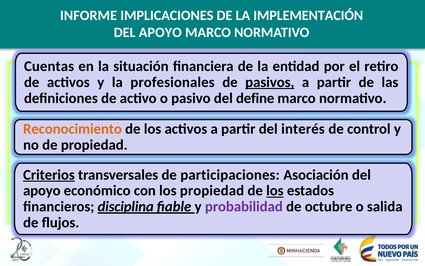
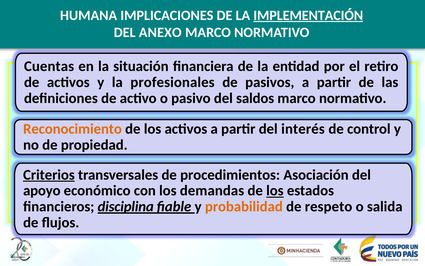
INFORME: INFORME -> HUMANA
IMPLEMENTACIÓN underline: none -> present
APOYO at (160, 32): APOYO -> ANEXO
pasivos underline: present -> none
define: define -> saldos
participaciones: participaciones -> procedimientos
los propiedad: propiedad -> demandas
probabilidad colour: purple -> orange
octubre: octubre -> respeto
